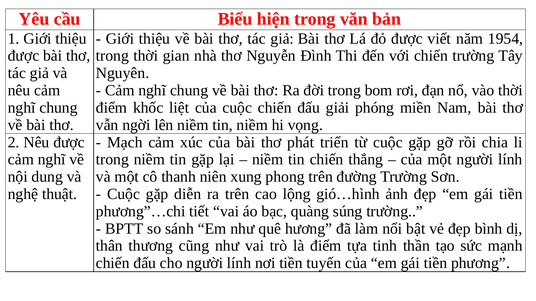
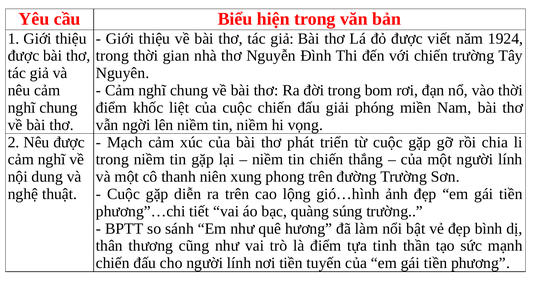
1954: 1954 -> 1924
